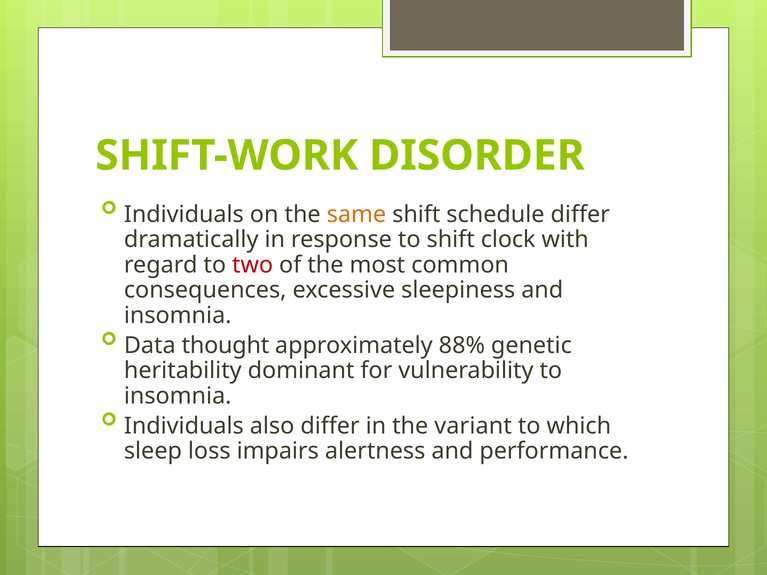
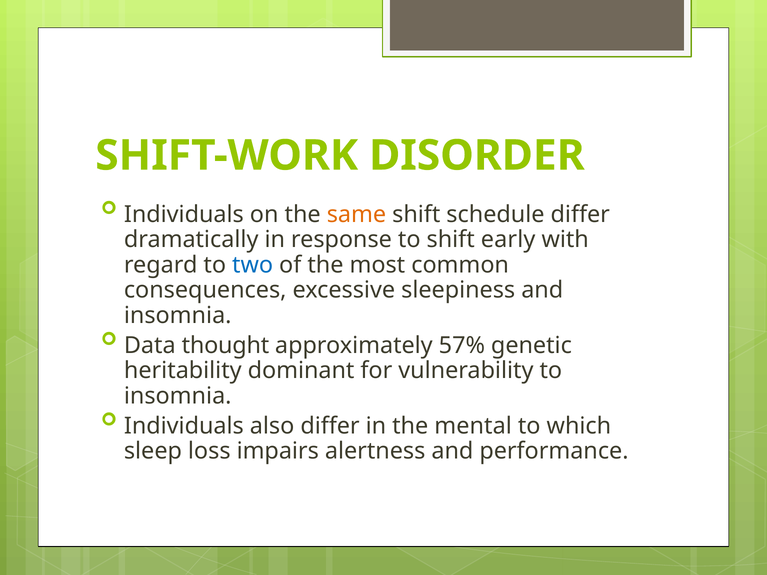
clock: clock -> early
two colour: red -> blue
88%: 88% -> 57%
variant: variant -> mental
